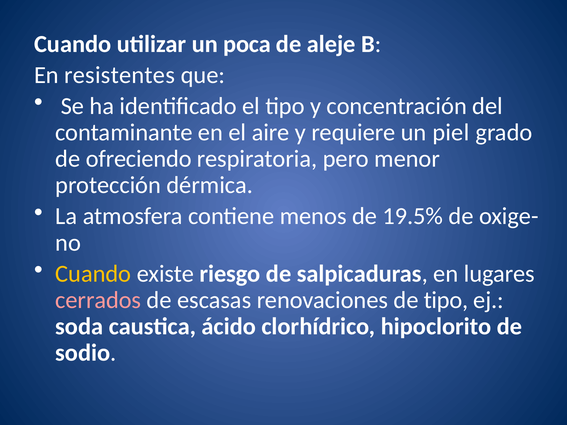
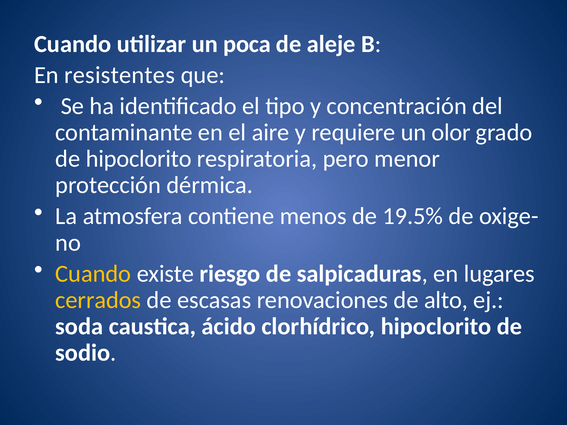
piel: piel -> olor
de ofreciendo: ofreciendo -> hipoclorito
cerrados colour: pink -> yellow
de tipo: tipo -> alto
